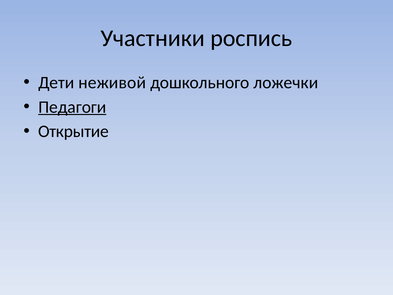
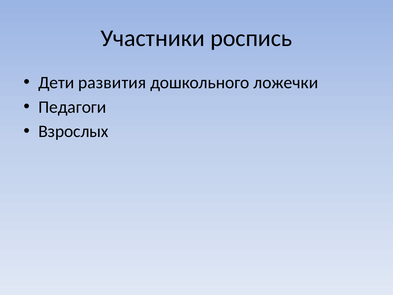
неживой: неживой -> развития
Педагоги underline: present -> none
Открытие: Открытие -> Взрослых
